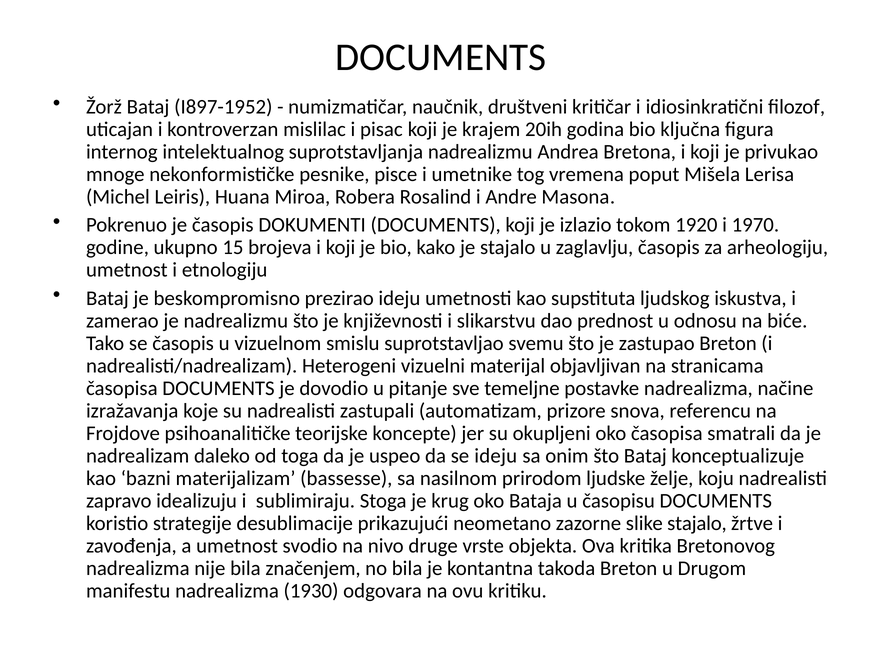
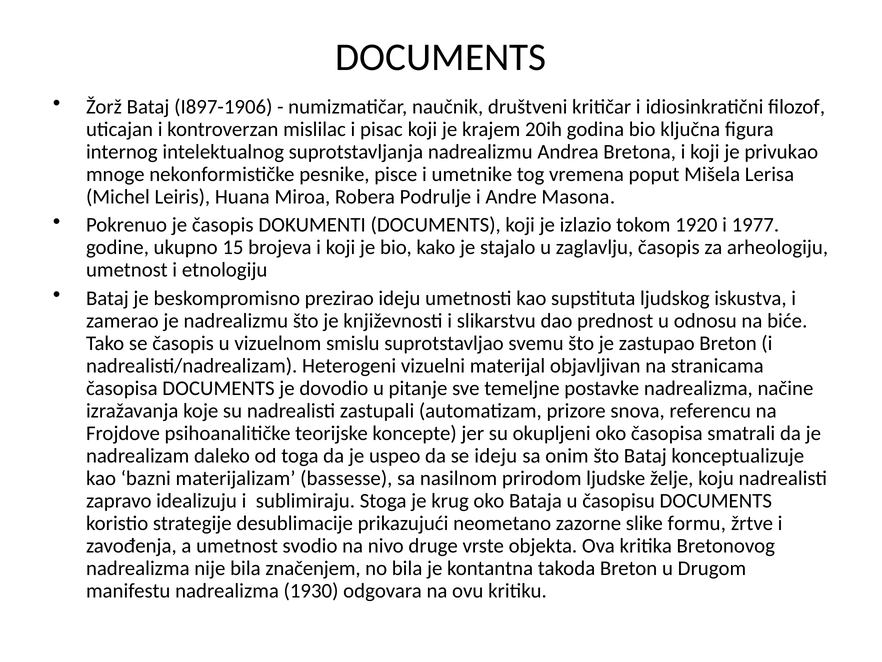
I897-1952: I897-1952 -> I897-1906
Rosalind: Rosalind -> Podrulje
1970: 1970 -> 1977
slike stajalo: stajalo -> formu
